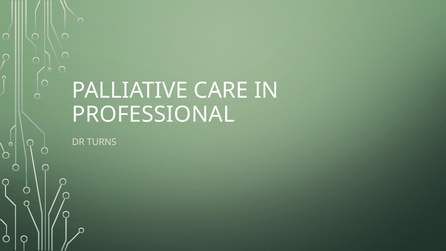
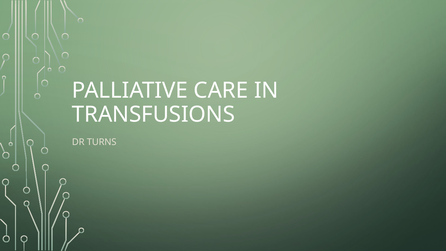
PROFESSIONAL: PROFESSIONAL -> TRANSFUSIONS
